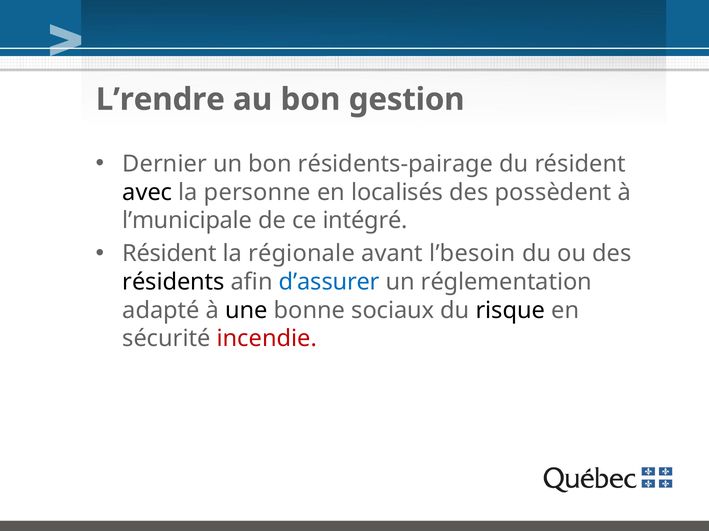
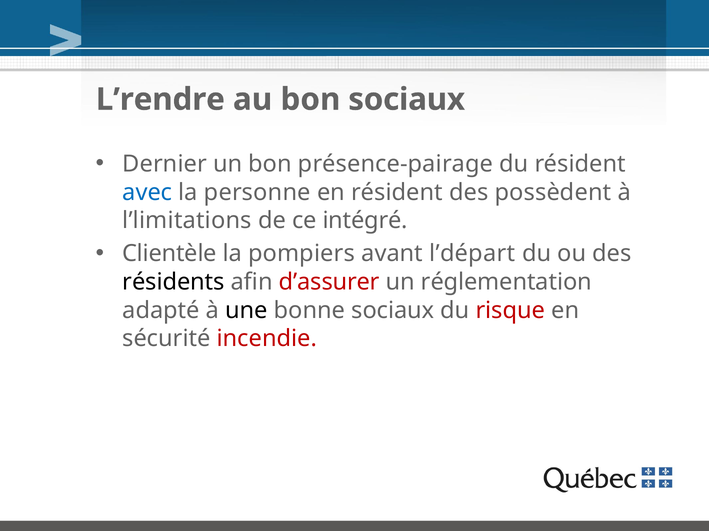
bon gestion: gestion -> sociaux
résidents-pairage: résidents-pairage -> présence-pairage
avec colour: black -> blue
en localisés: localisés -> résident
l’municipale: l’municipale -> l’limitations
Résident at (169, 254): Résident -> Clientèle
régionale: régionale -> pompiers
l’besoin: l’besoin -> l’départ
d’assurer colour: blue -> red
risque colour: black -> red
